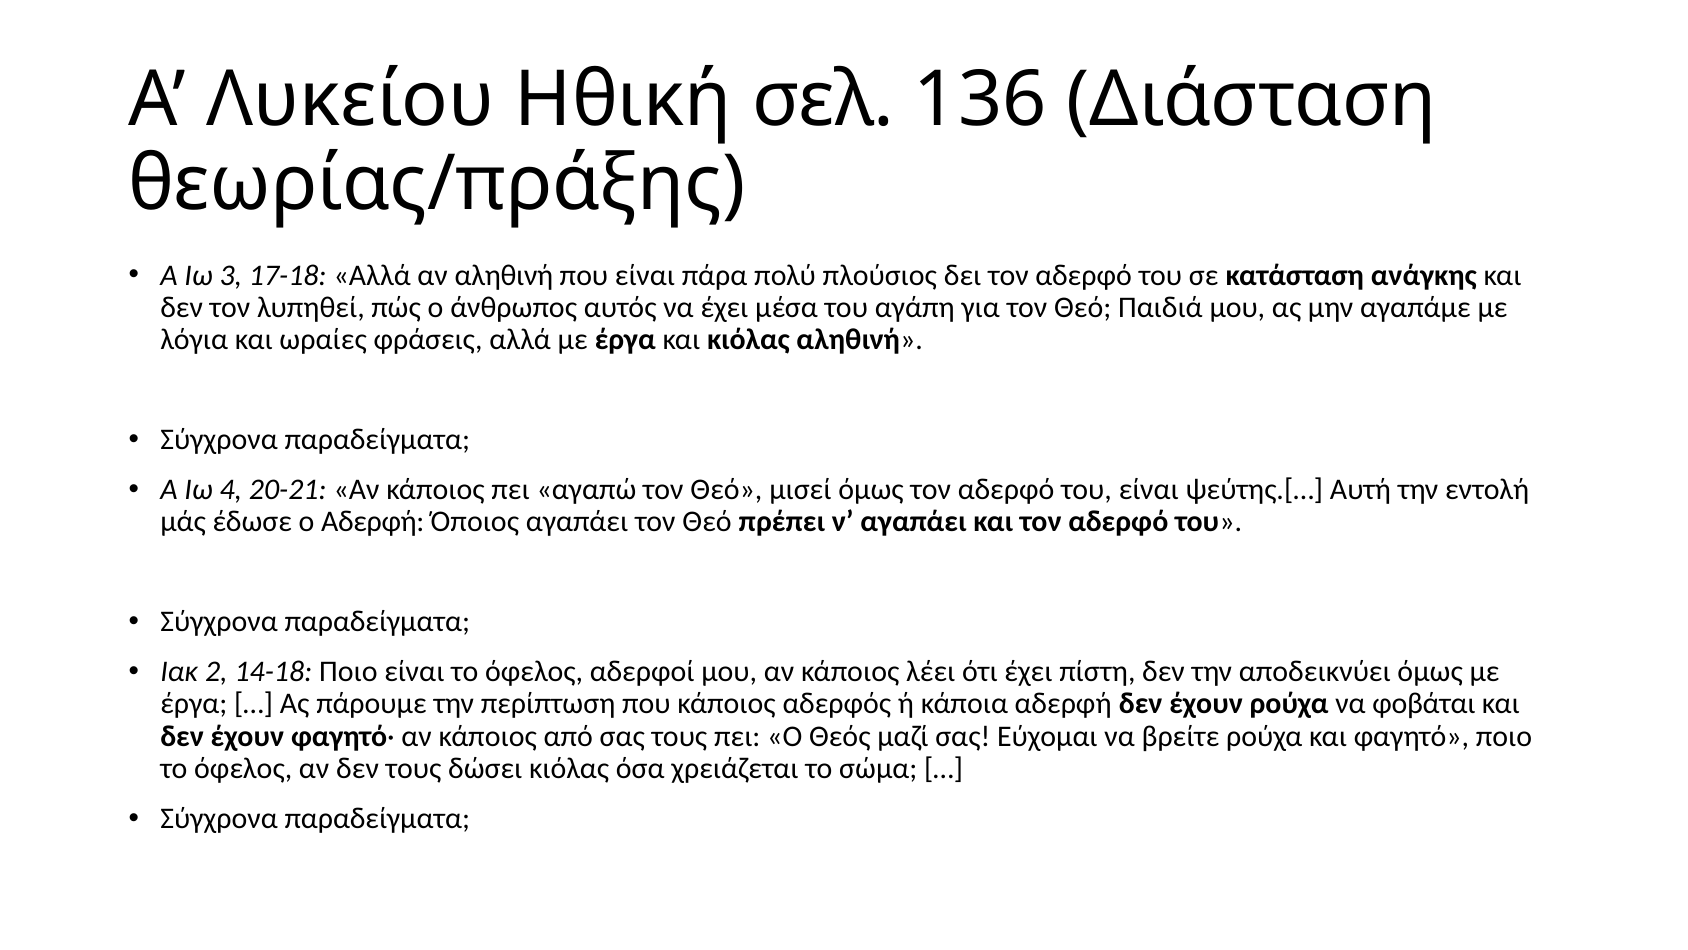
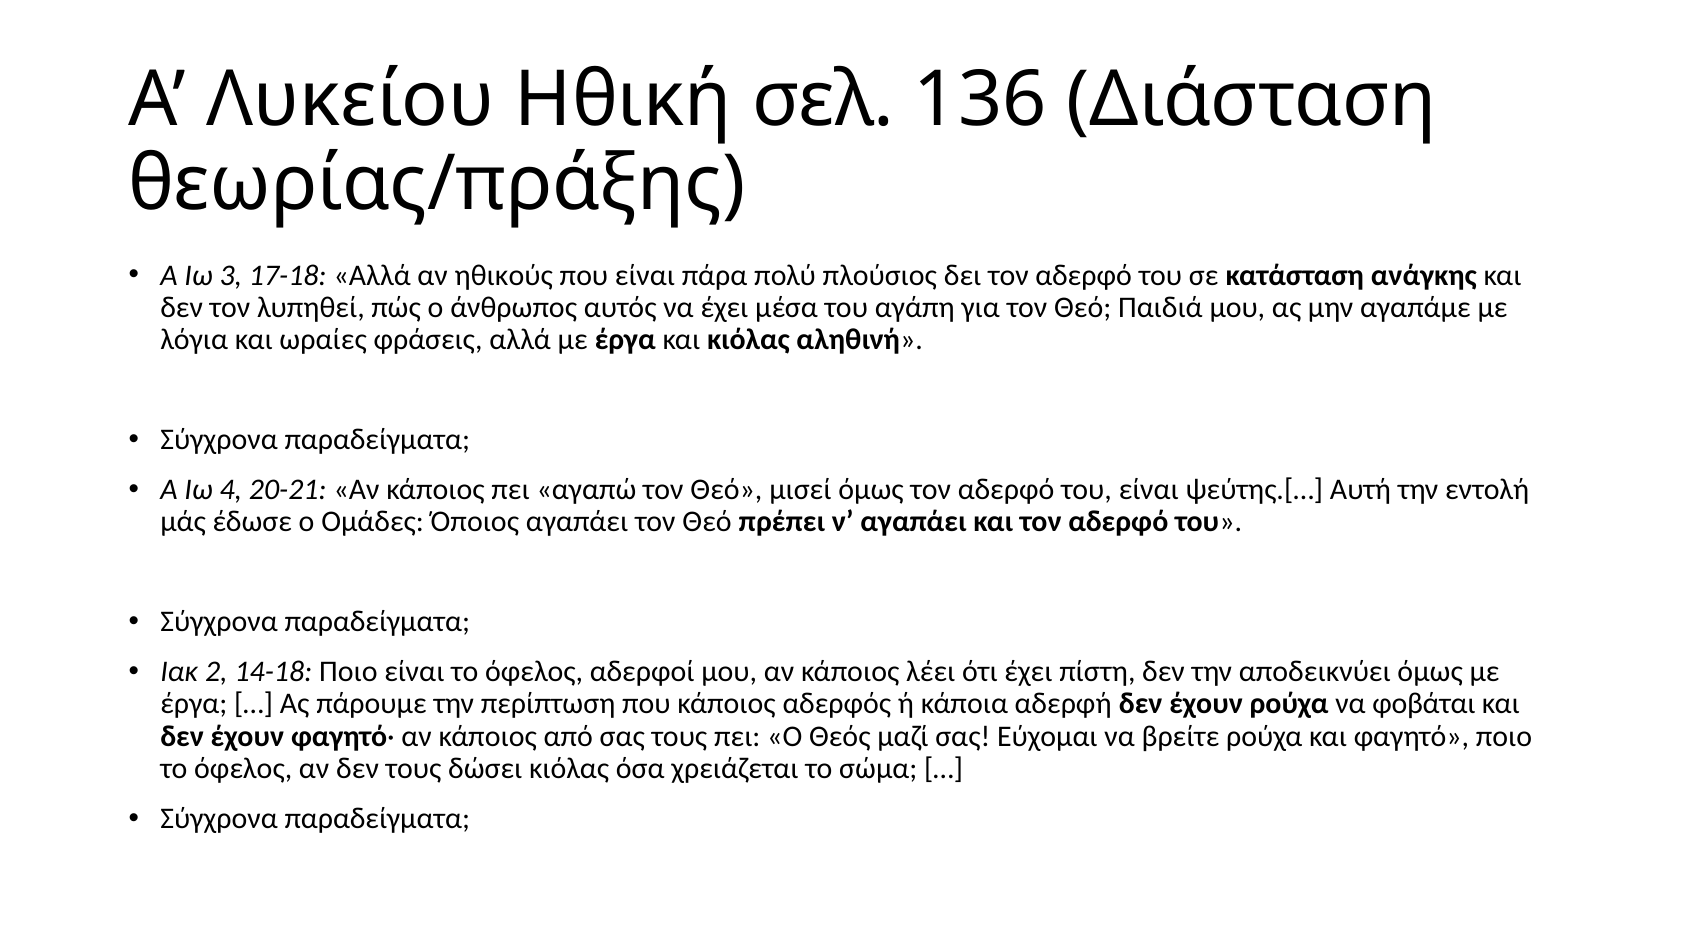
αν αληθινή: αληθινή -> ηθικούς
ο Αδερφή: Αδερφή -> Ομάδες
